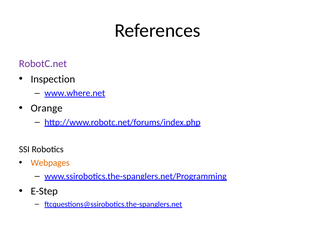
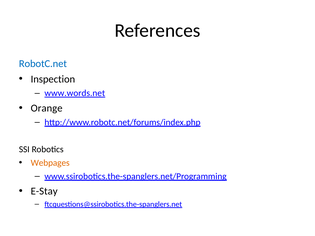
RobotC.net colour: purple -> blue
www.where.net: www.where.net -> www.words.net
E-Step: E-Step -> E-Stay
